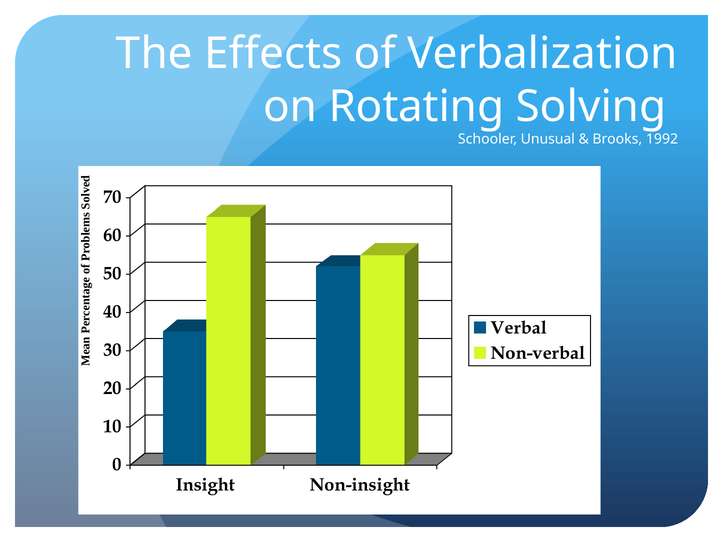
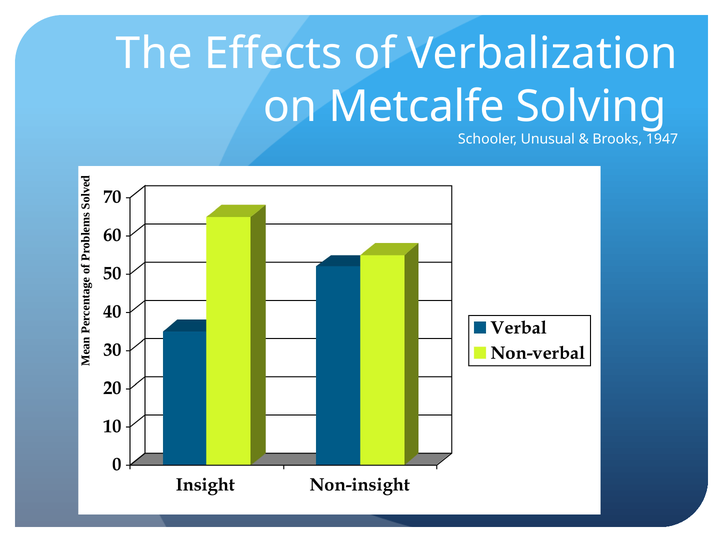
Rotating: Rotating -> Metcalfe
1992: 1992 -> 1947
